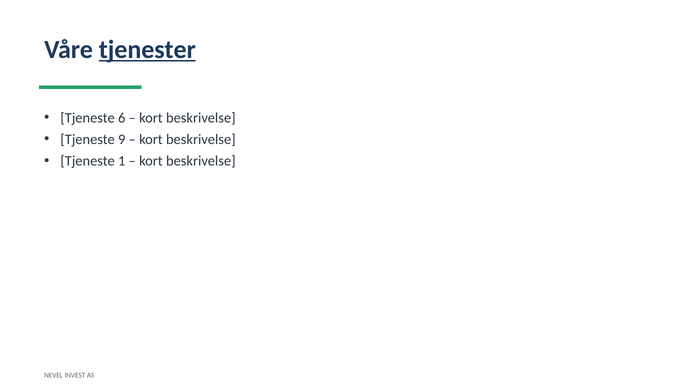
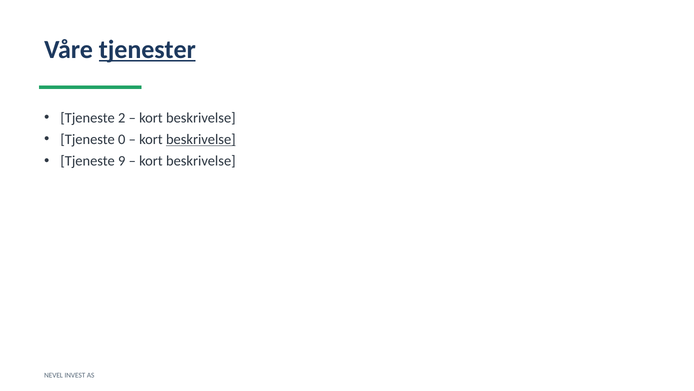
6: 6 -> 2
9: 9 -> 0
beskrivelse at (201, 139) underline: none -> present
1: 1 -> 9
